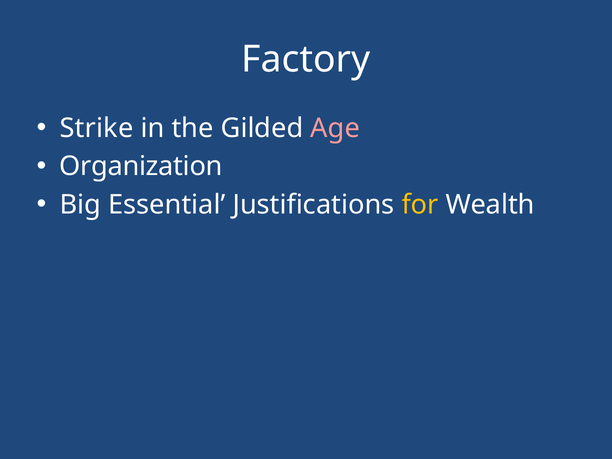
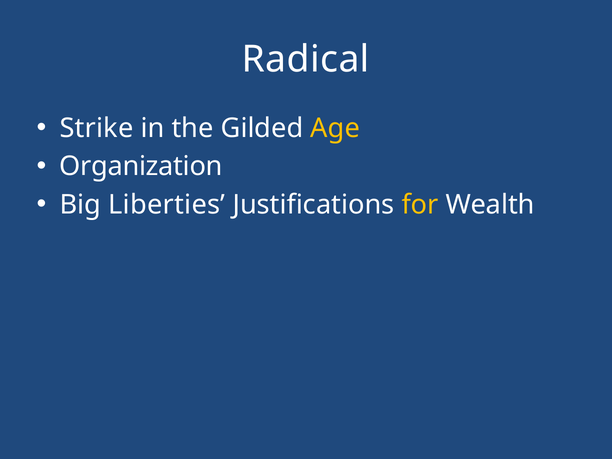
Factory: Factory -> Radical
Age colour: pink -> yellow
Essential: Essential -> Liberties
